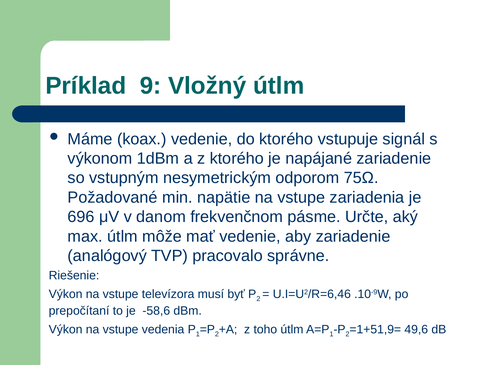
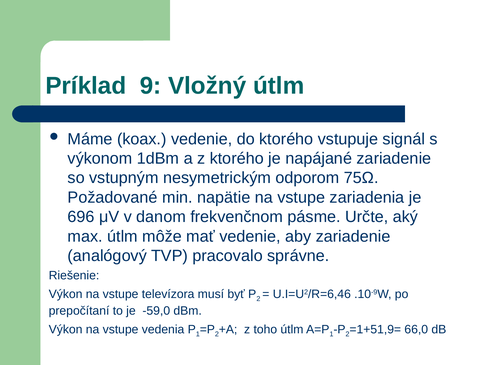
-58,6: -58,6 -> -59,0
49,6: 49,6 -> 66,0
